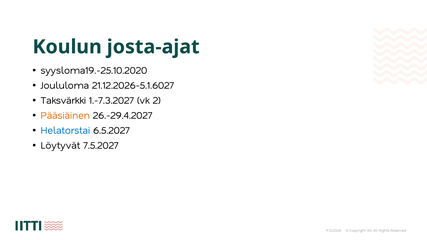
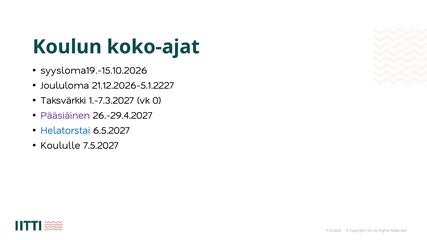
josta-ajat: josta-ajat -> koko-ajat
syysloma19.-25.10.2020: syysloma19.-25.10.2020 -> syysloma19.-15.10.2026
21.12.2026-5.1.6027: 21.12.2026-5.1.6027 -> 21.12.2026-5.1.2227
2: 2 -> 0
Pääsiäinen colour: orange -> purple
Löytyvät: Löytyvät -> Koululle
